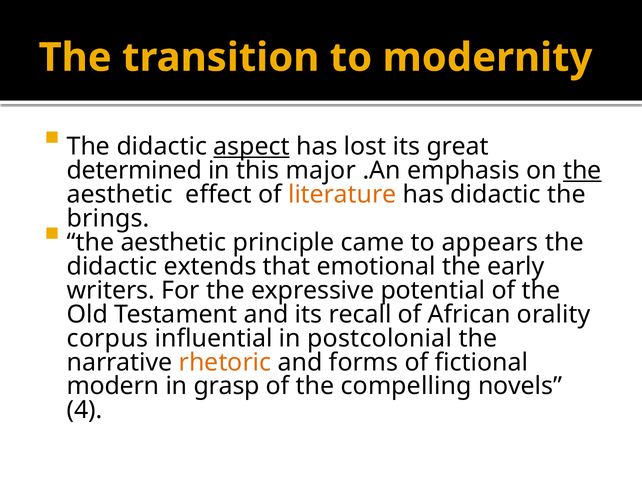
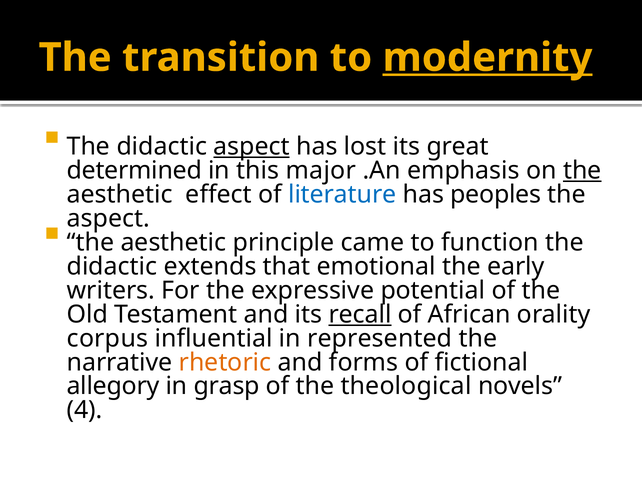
modernity underline: none -> present
literature colour: orange -> blue
has didactic: didactic -> peoples
brings at (108, 219): brings -> aspect
appears: appears -> function
recall underline: none -> present
postcolonial: postcolonial -> represented
modern: modern -> allegory
compelling: compelling -> theological
